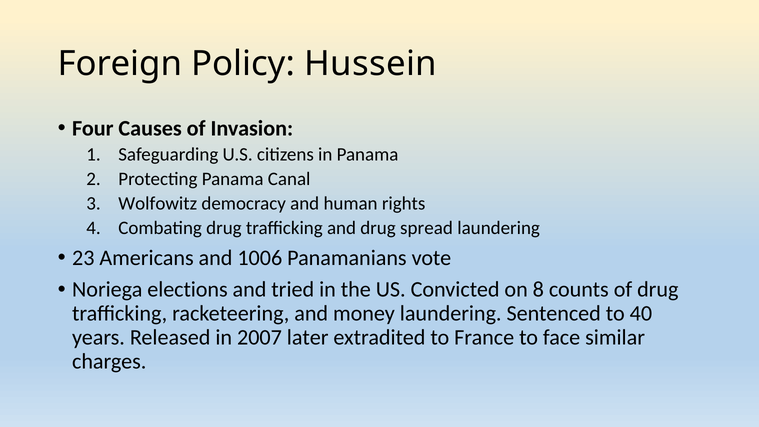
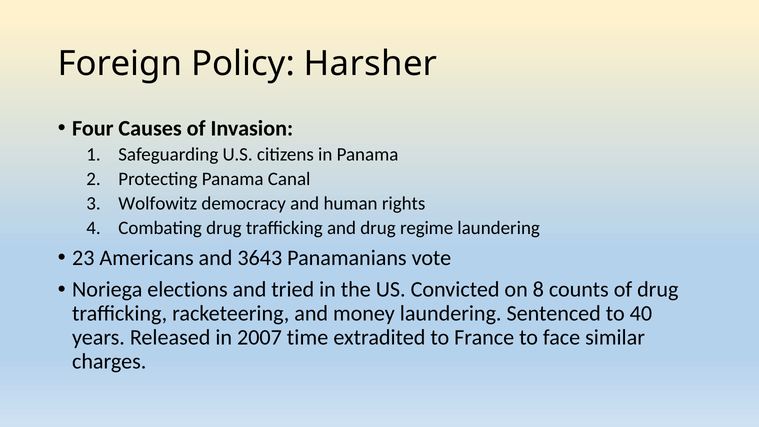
Hussein: Hussein -> Harsher
spread: spread -> regime
1006: 1006 -> 3643
later: later -> time
